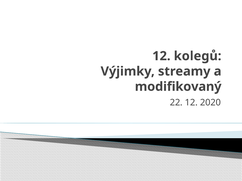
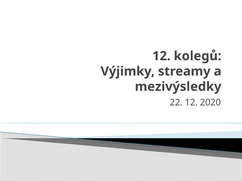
modifikovaný: modifikovaný -> mezivýsledky
